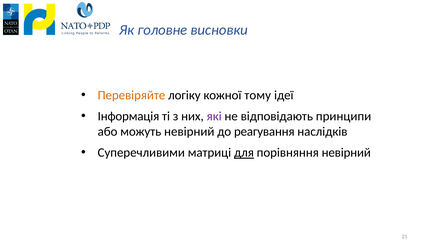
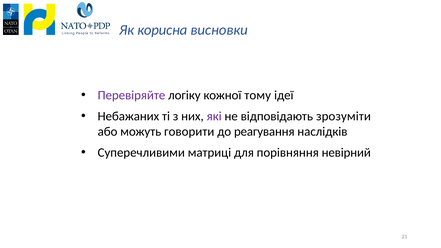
головне: головне -> корисна
Перевіряйте colour: orange -> purple
Інформація: Інформація -> Небажаних
принципи: принципи -> зрозуміти
можуть невірний: невірний -> говорити
для underline: present -> none
